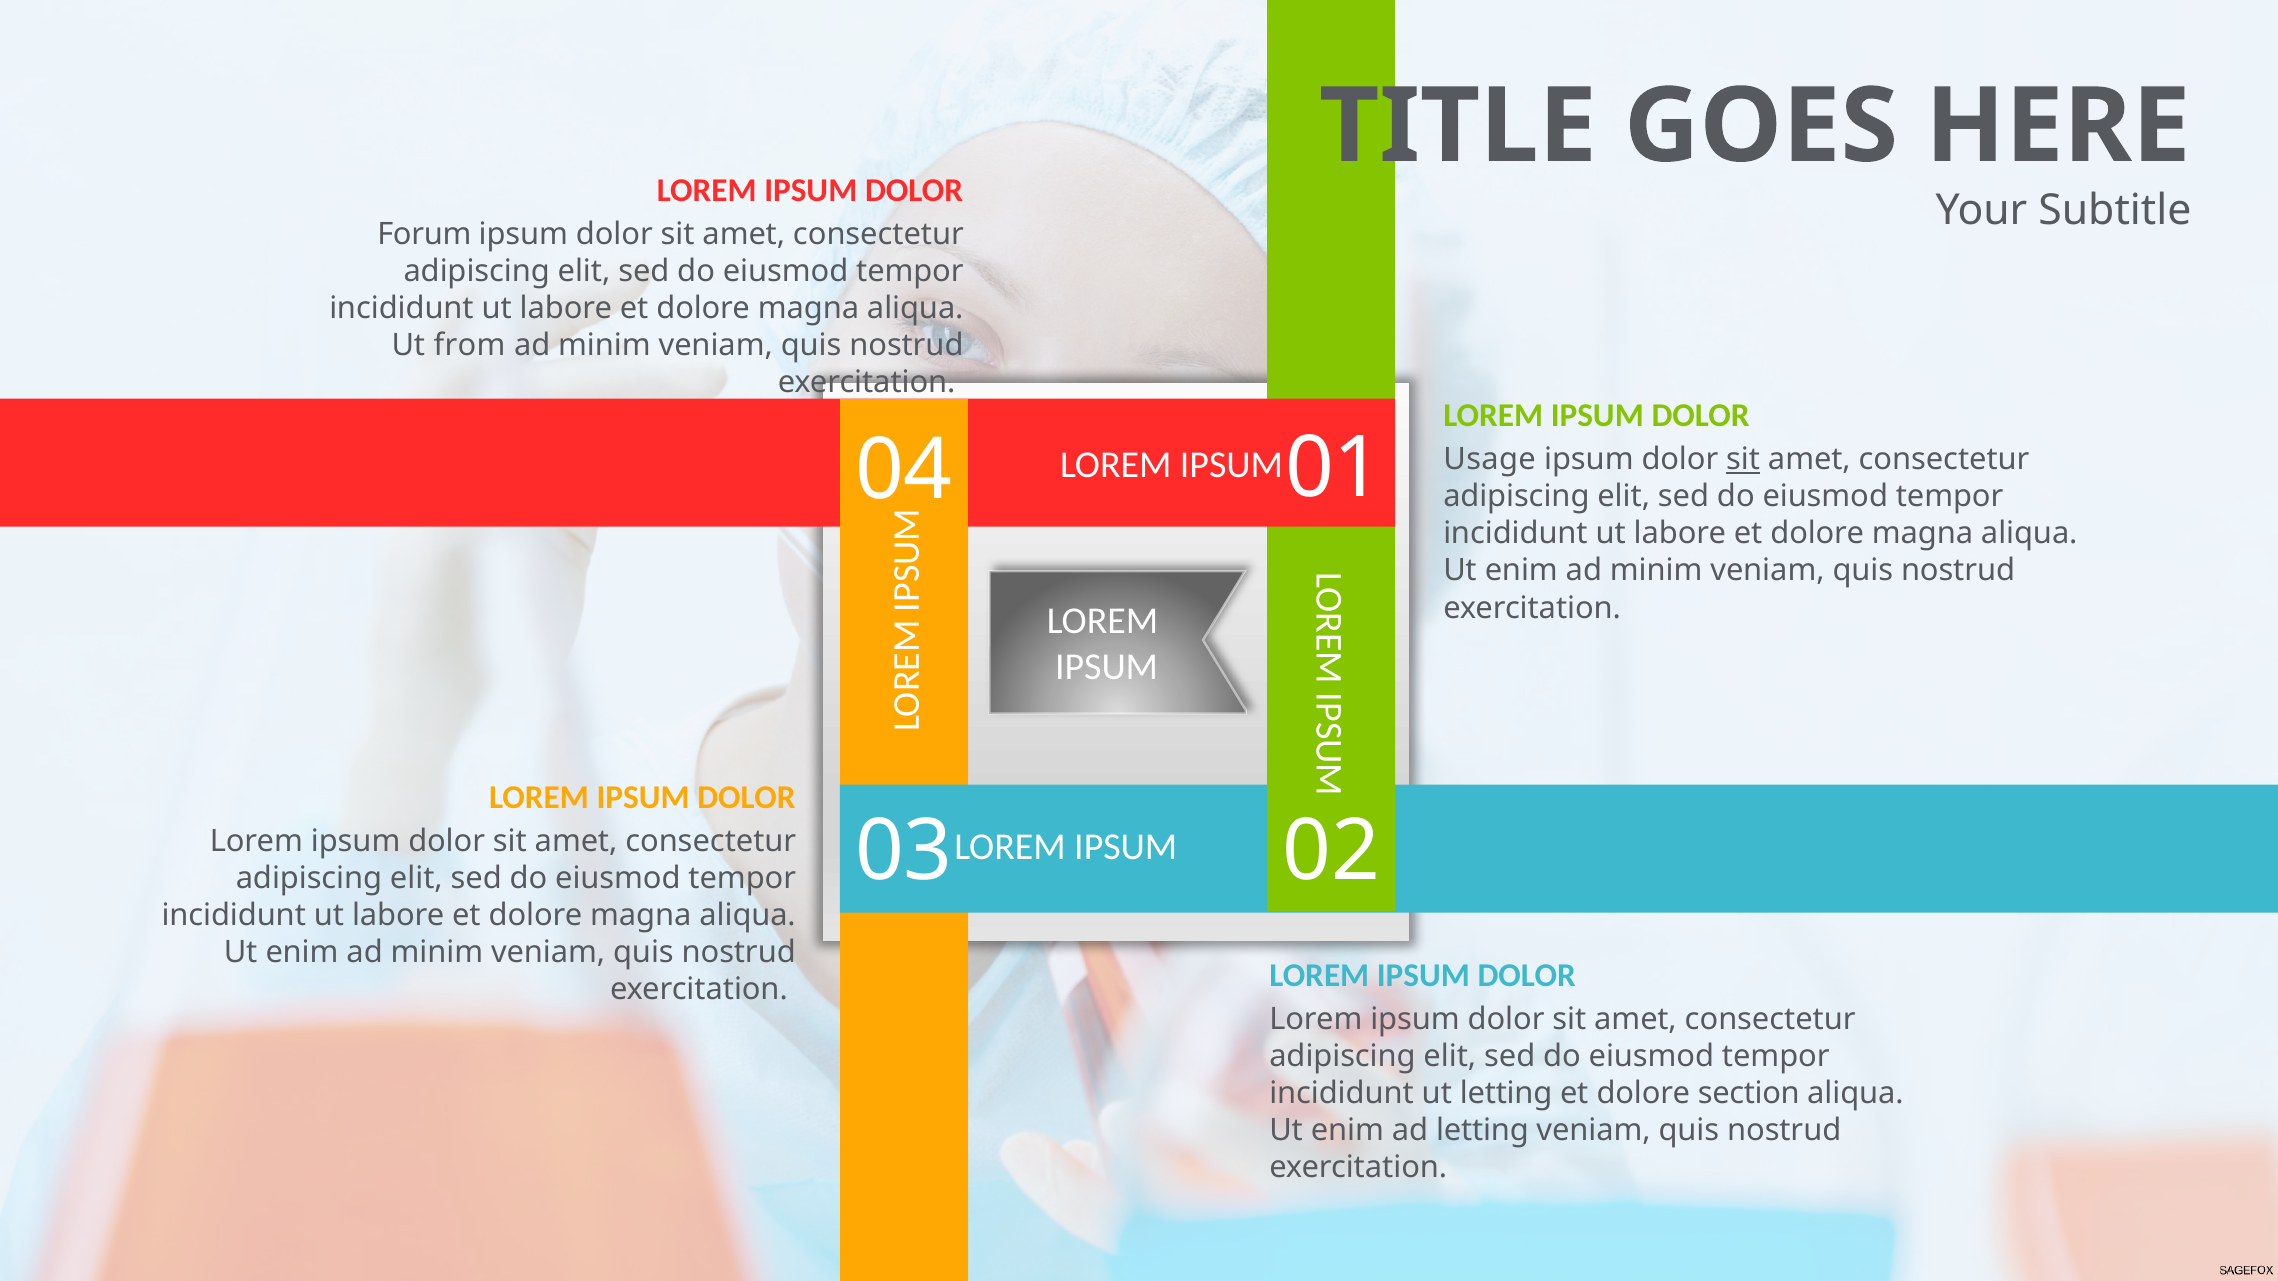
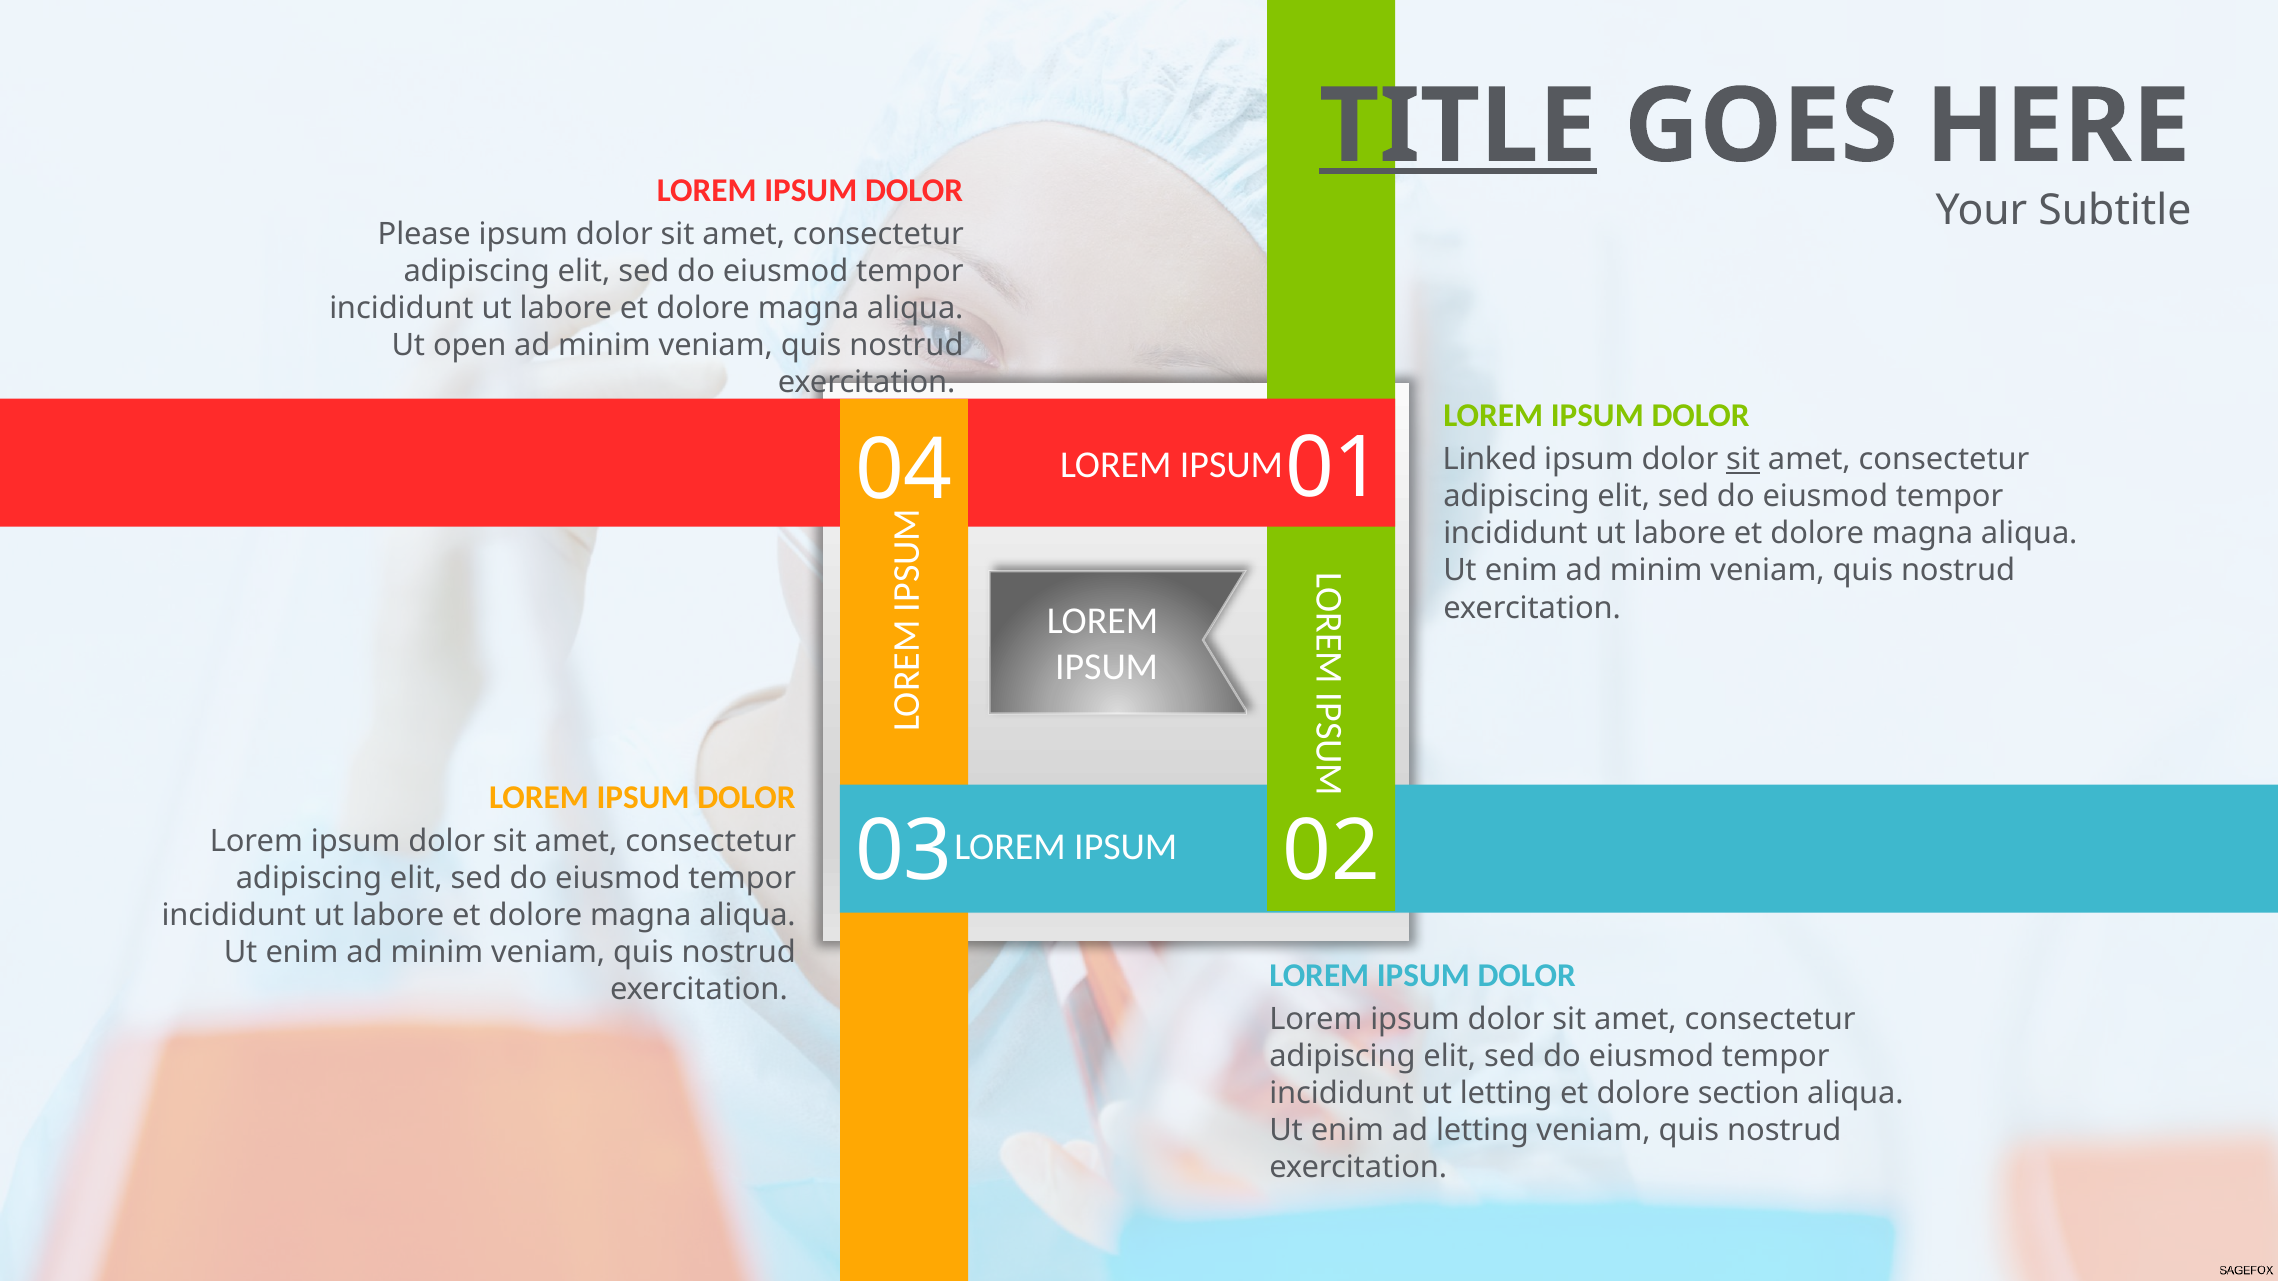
TITLE underline: none -> present
Forum: Forum -> Please
from: from -> open
Usage: Usage -> Linked
